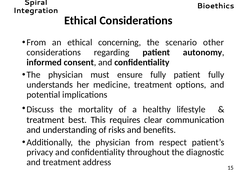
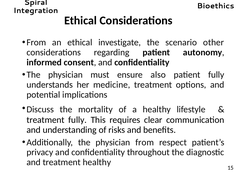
concerning: concerning -> investigate
ensure fully: fully -> also
treatment best: best -> fully
treatment address: address -> healthy
